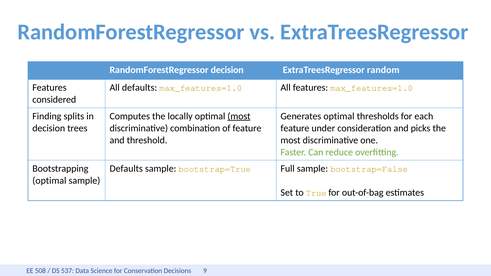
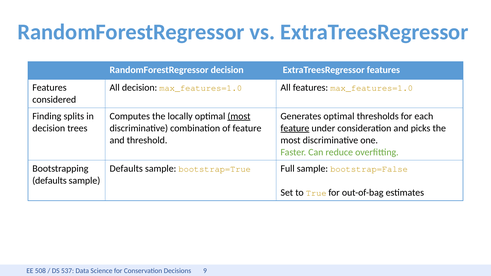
ExtraTreesRegressor random: random -> features
All defaults: defaults -> decision
feature at (295, 128) underline: none -> present
optimal at (49, 181): optimal -> defaults
